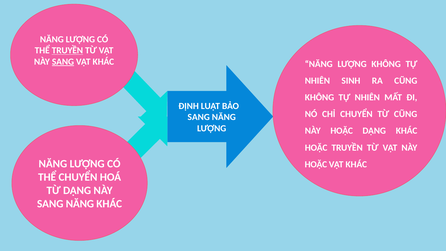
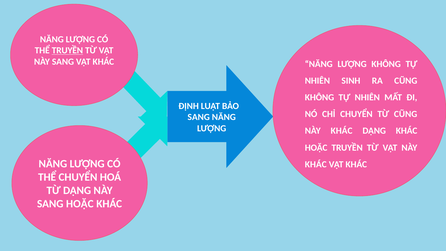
SANG at (63, 62) underline: present -> none
HOẶC at (342, 131): HOẶC -> KHÁC
HOẶC at (316, 164): HOẶC -> KHÁC
NĂNG at (80, 204): NĂNG -> HOẶC
